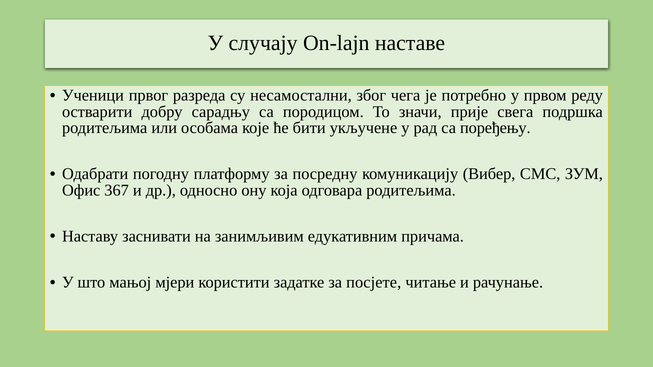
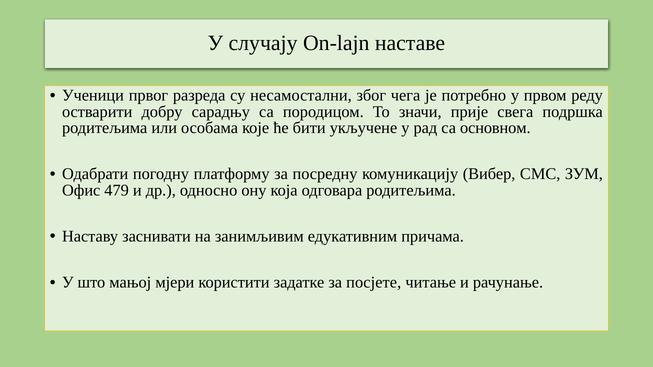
поређењу: поређењу -> основном
367: 367 -> 479
